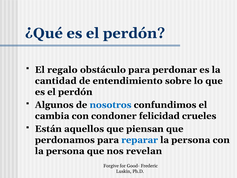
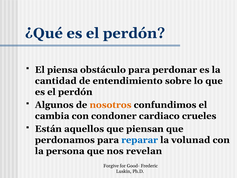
regalo: regalo -> piensa
nosotros colour: blue -> orange
felicidad: felicidad -> cardiaco
persona at (191, 140): persona -> volunad
